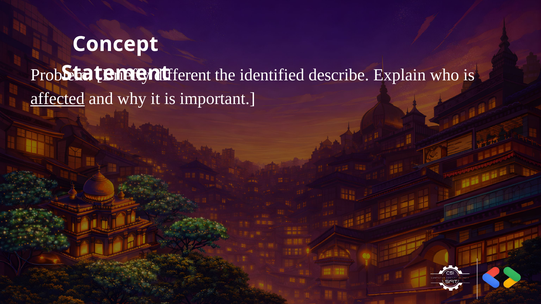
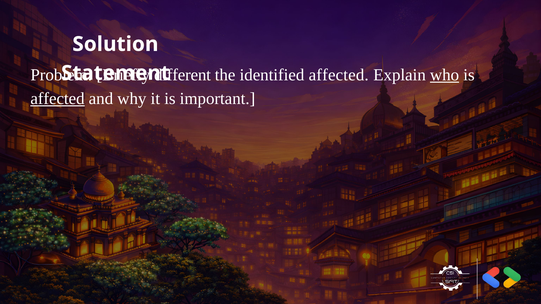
Concept: Concept -> Solution
identified describe: describe -> affected
who underline: none -> present
